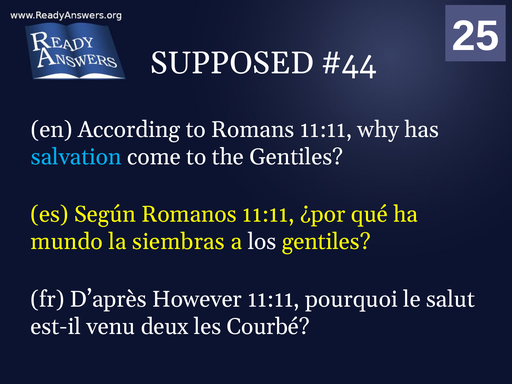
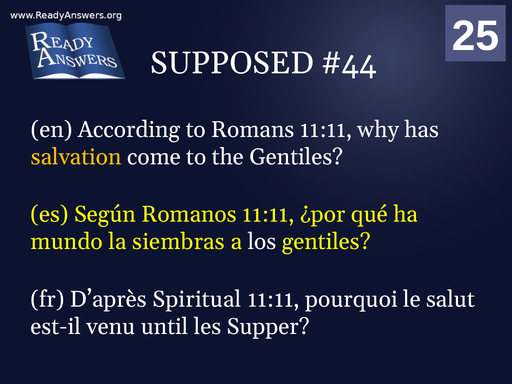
salvation colour: light blue -> yellow
However: However -> Spiritual
deux: deux -> until
Courbé: Courbé -> Supper
